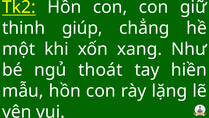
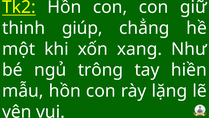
thoát: thoát -> trông
